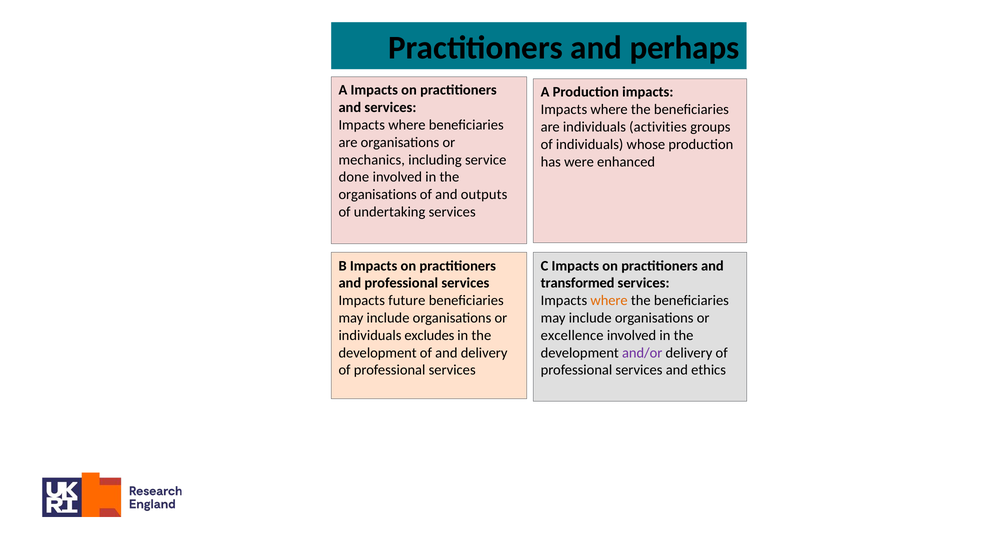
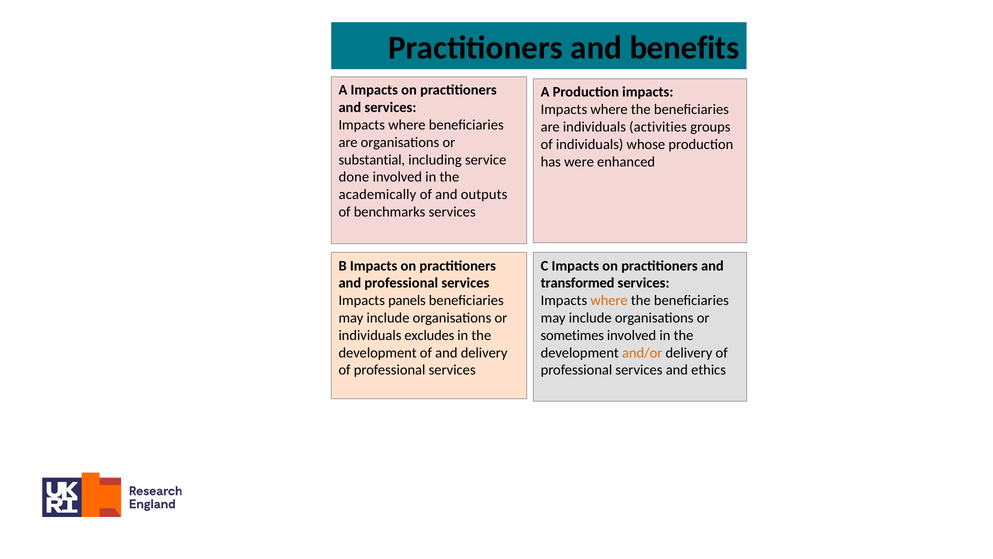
perhaps: perhaps -> benefits
mechanics: mechanics -> substantial
organisations at (378, 194): organisations -> academically
undertaking: undertaking -> benchmarks
future: future -> panels
excellence: excellence -> sometimes
and/or colour: purple -> orange
